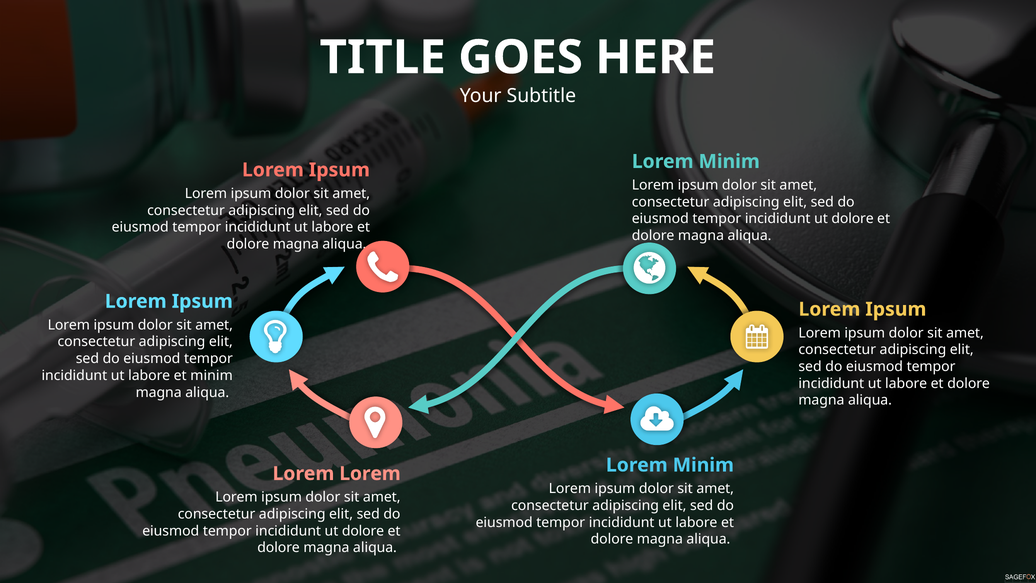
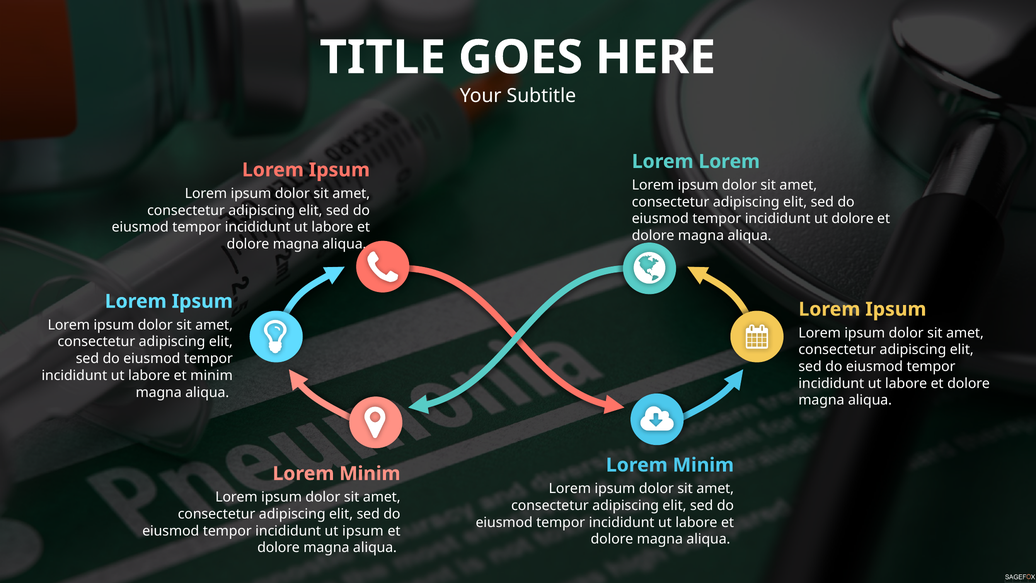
Minim at (729, 161): Minim -> Lorem
Lorem at (370, 473): Lorem -> Minim
dolore at (363, 531): dolore -> ipsum
